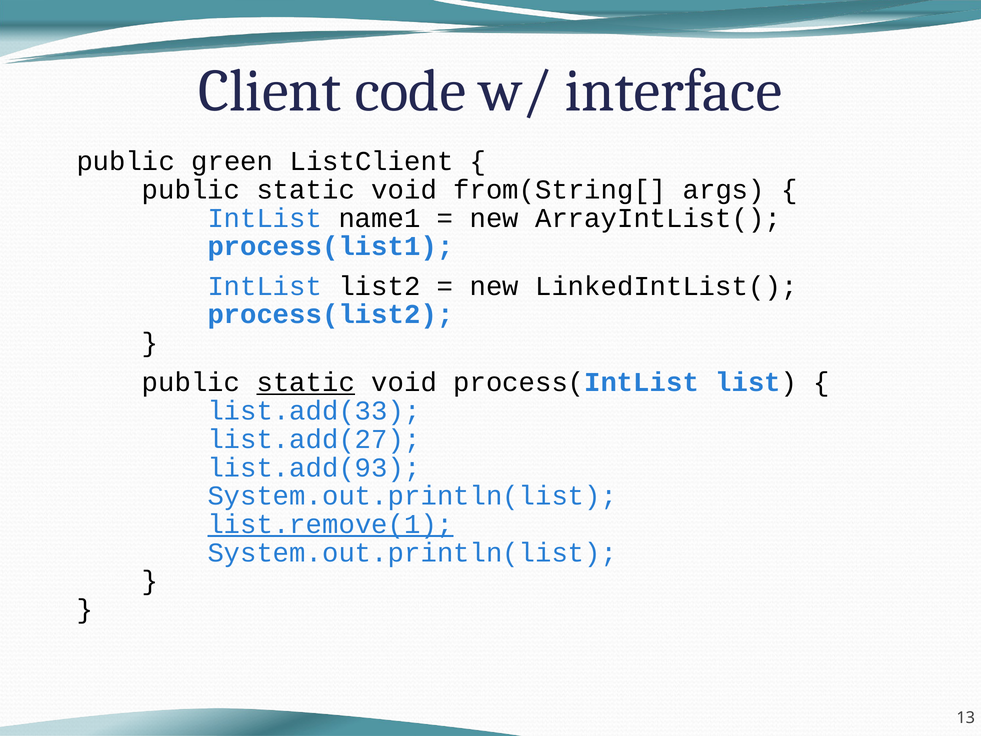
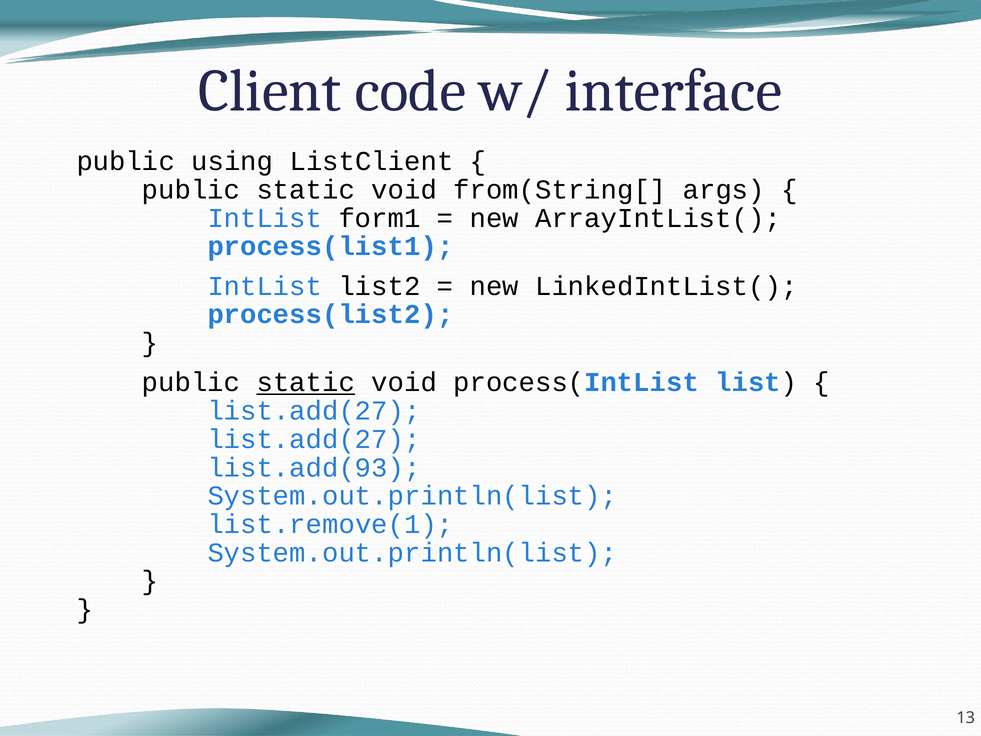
green: green -> using
name1: name1 -> form1
list.add(33 at (314, 411): list.add(33 -> list.add(27
list.remove(1 underline: present -> none
